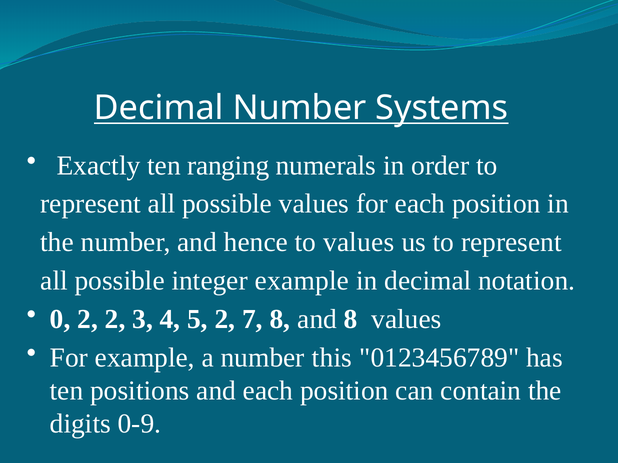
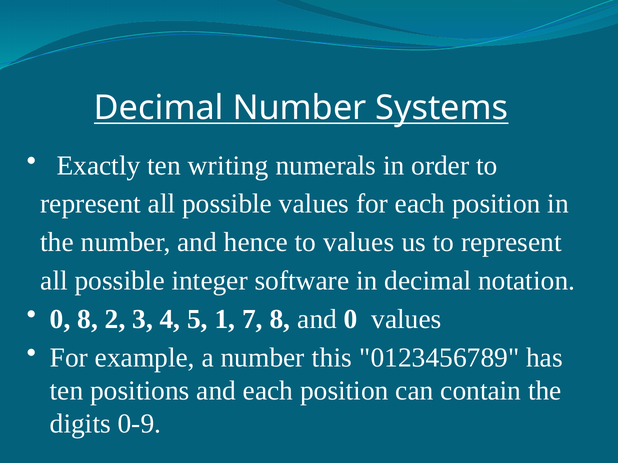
ranging: ranging -> writing
integer example: example -> software
0 2: 2 -> 8
5 2: 2 -> 1
and 8: 8 -> 0
